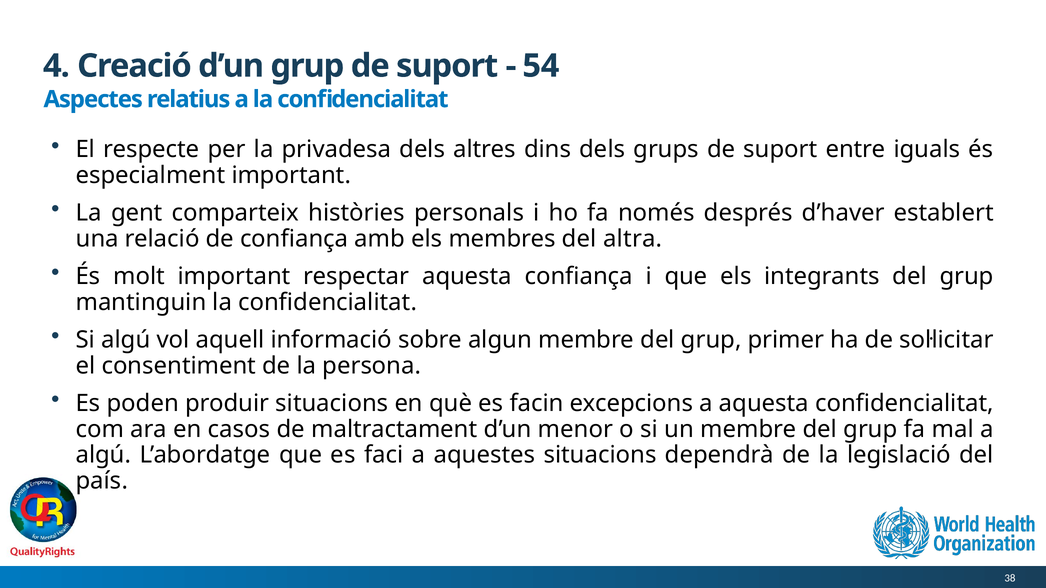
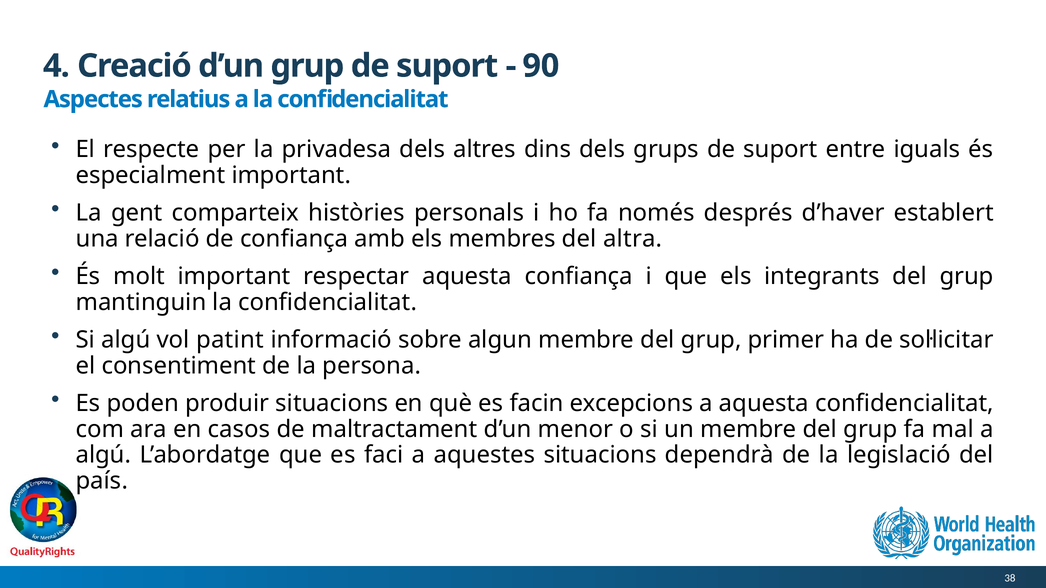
54: 54 -> 90
aquell: aquell -> patint
